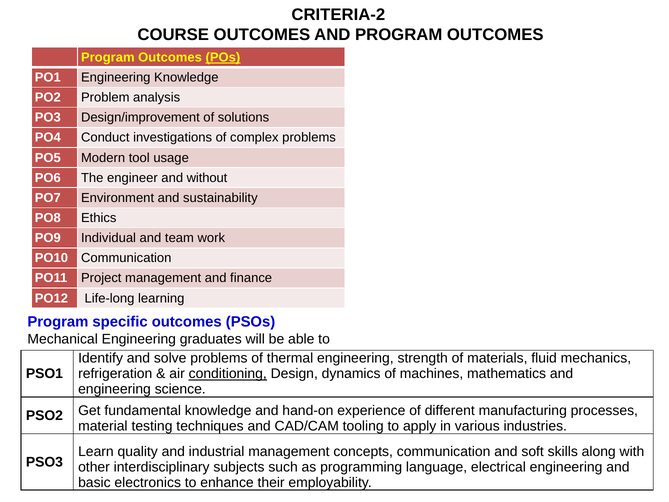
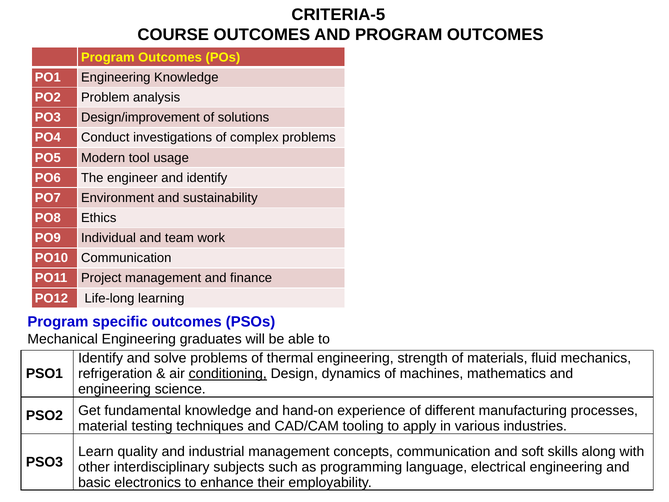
CRITERIA-2: CRITERIA-2 -> CRITERIA-5
POs underline: present -> none
and without: without -> identify
